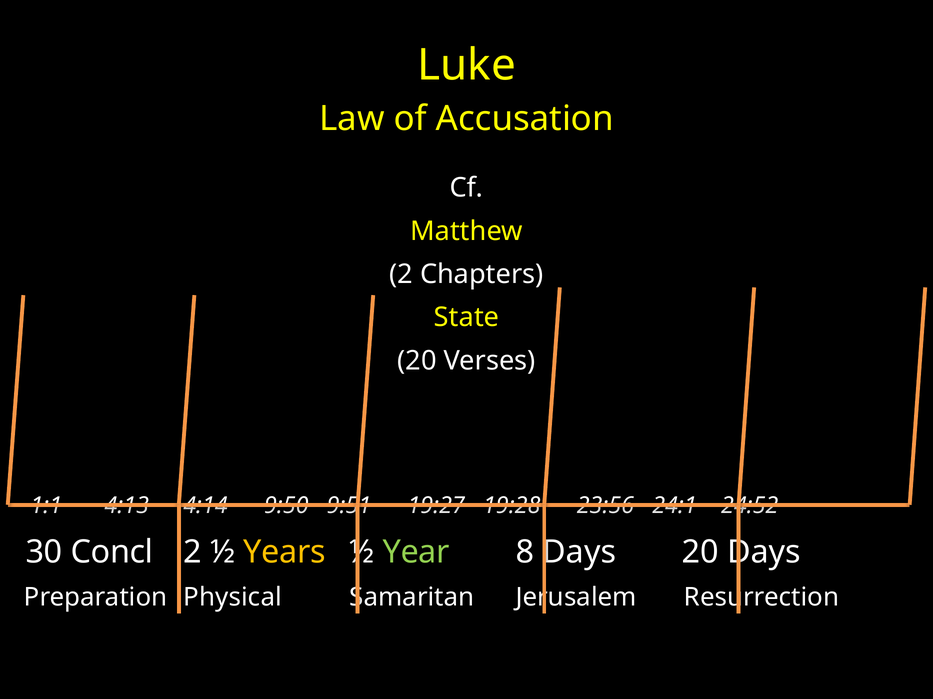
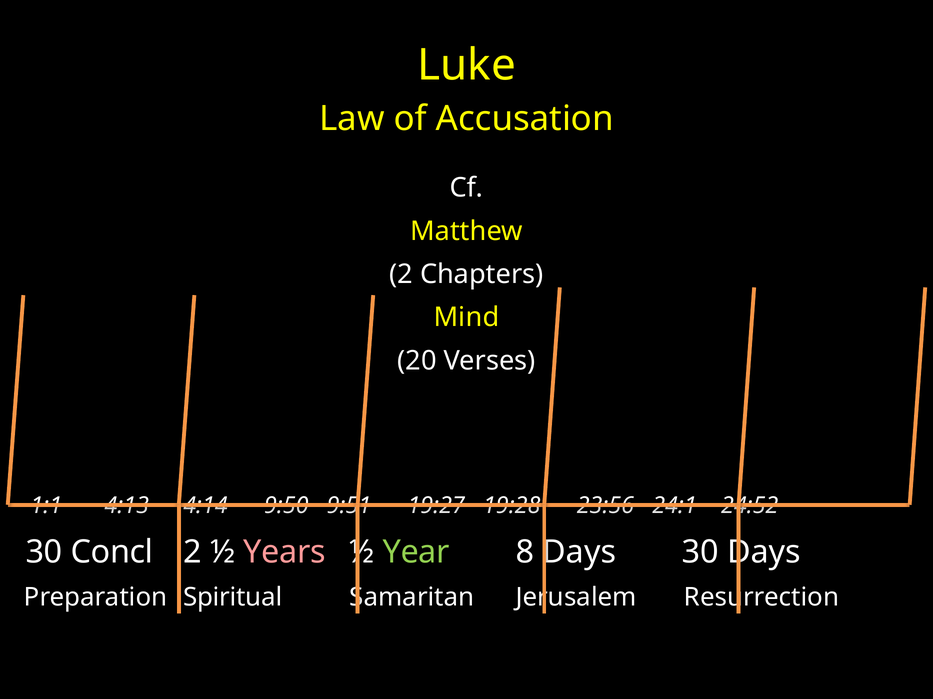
State: State -> Mind
Years colour: yellow -> pink
20 at (700, 553): 20 -> 30
Physical: Physical -> Spiritual
